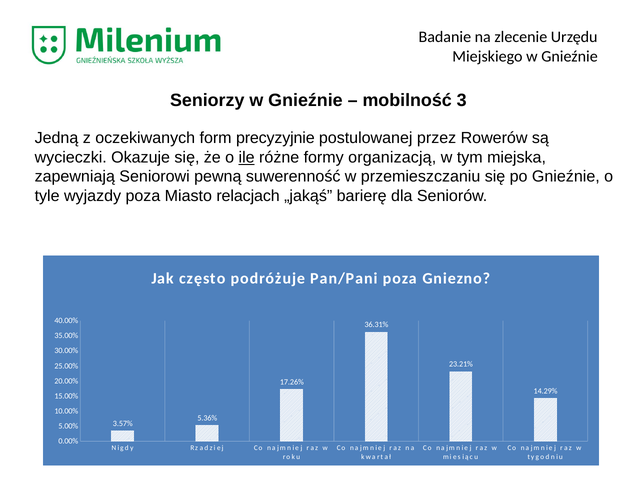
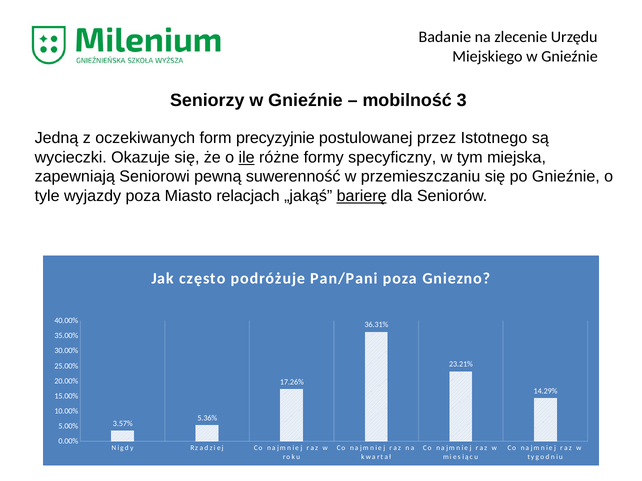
Rowerów: Rowerów -> Istotnego
organizacją: organizacją -> specyficzny
barierę underline: none -> present
